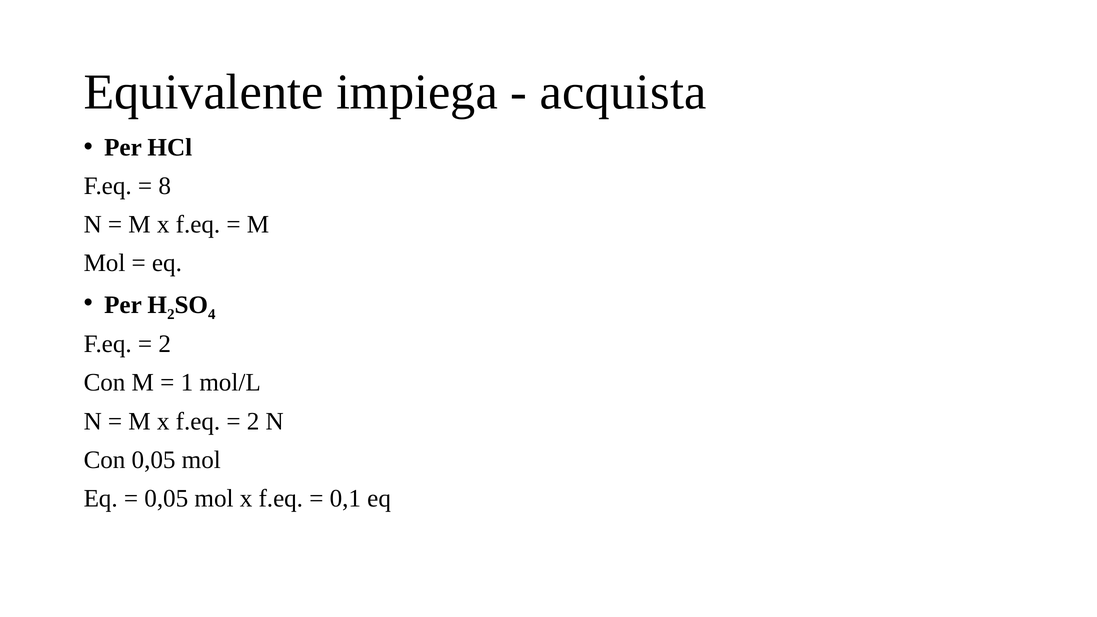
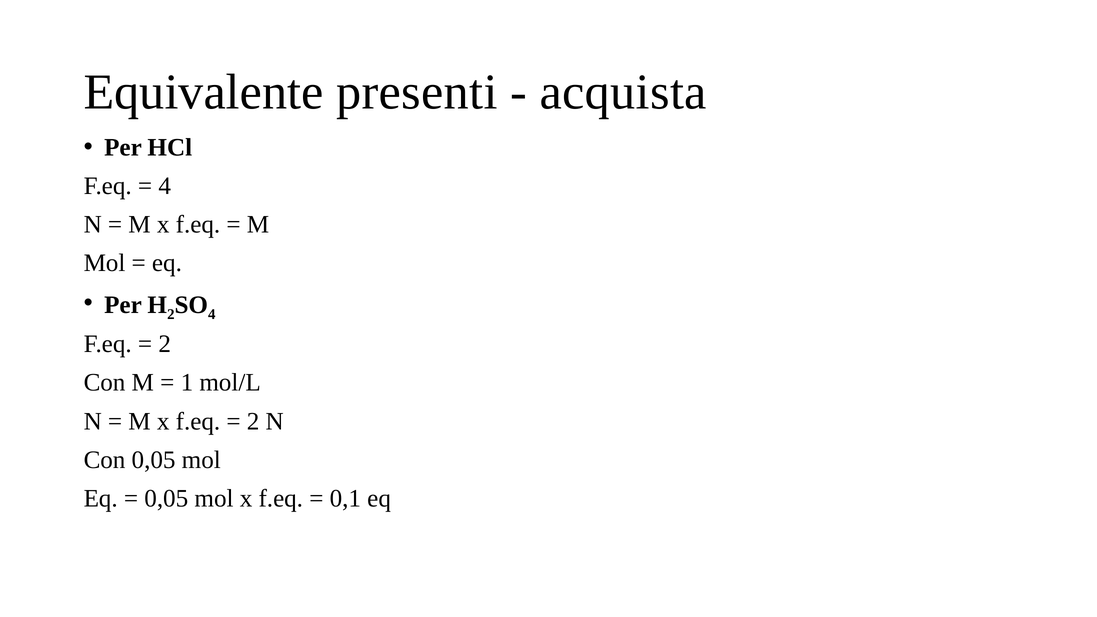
impiega: impiega -> presenti
8 at (165, 186): 8 -> 4
